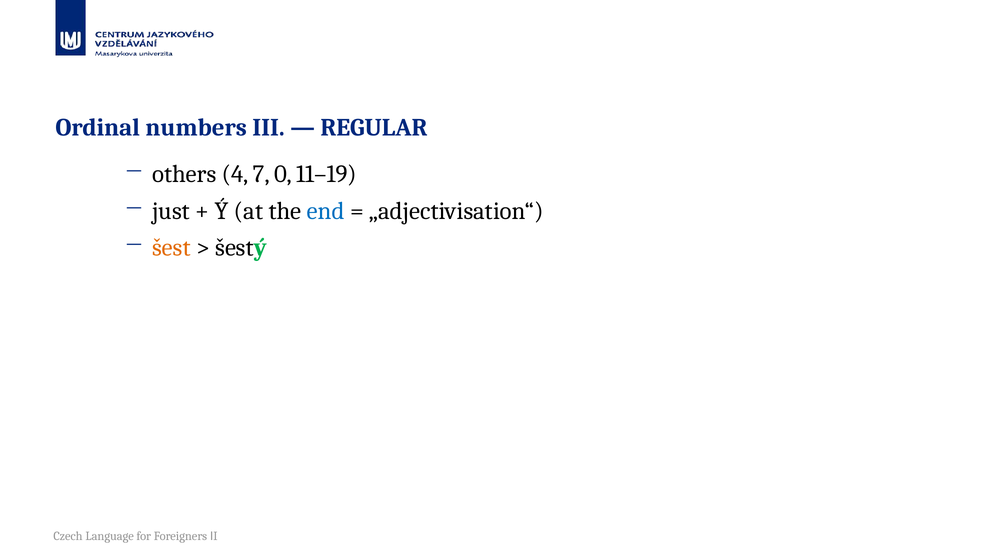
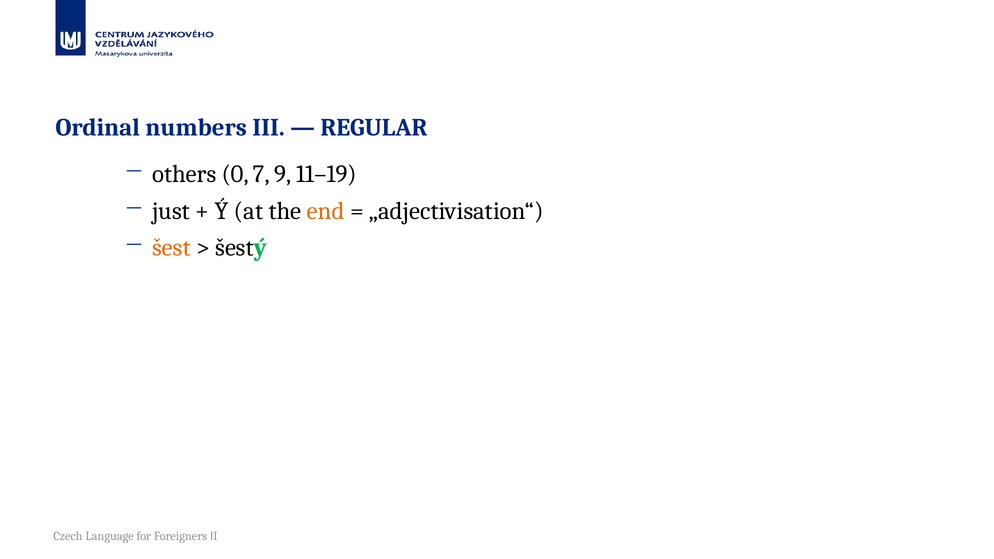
4: 4 -> 0
0: 0 -> 9
end colour: blue -> orange
